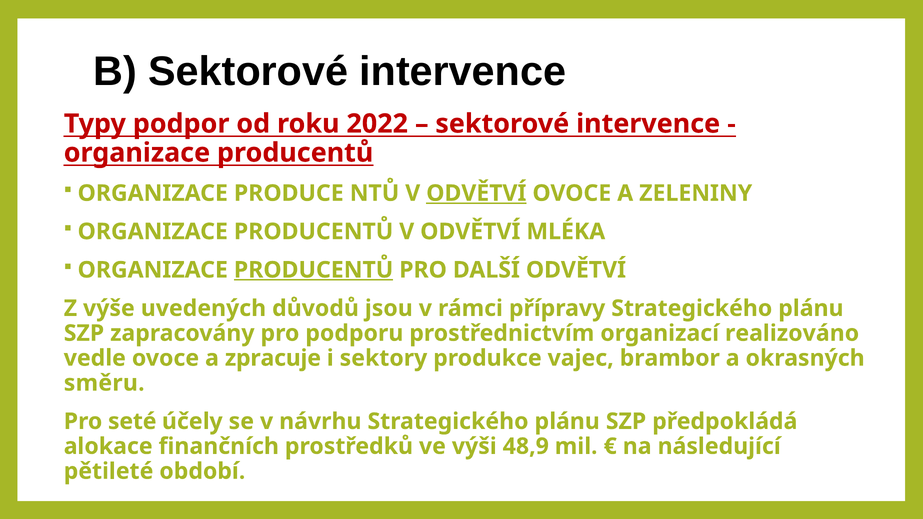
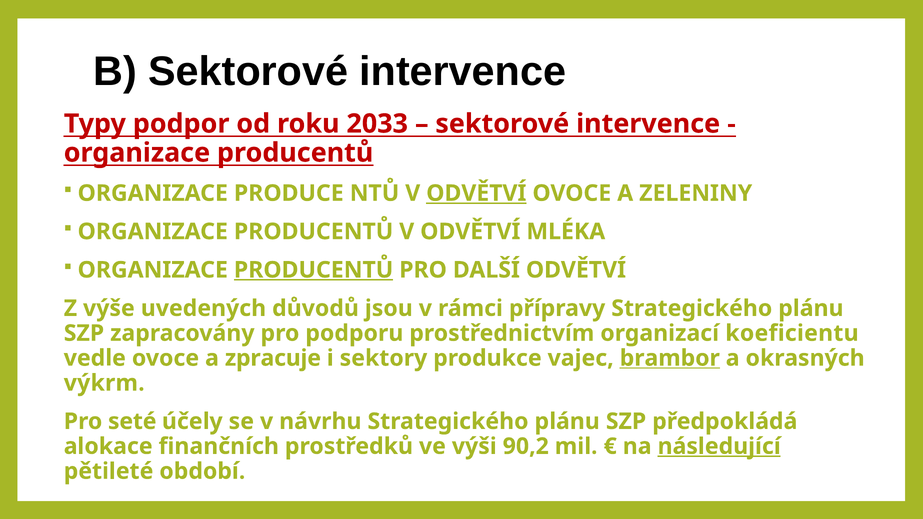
2022: 2022 -> 2033
realizováno: realizováno -> koeficientu
brambor underline: none -> present
směru: směru -> výkrm
48,9: 48,9 -> 90,2
následující underline: none -> present
